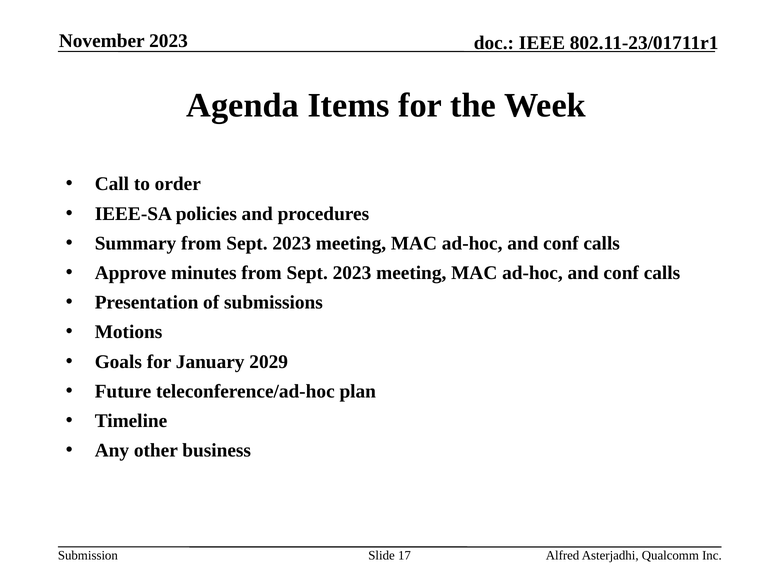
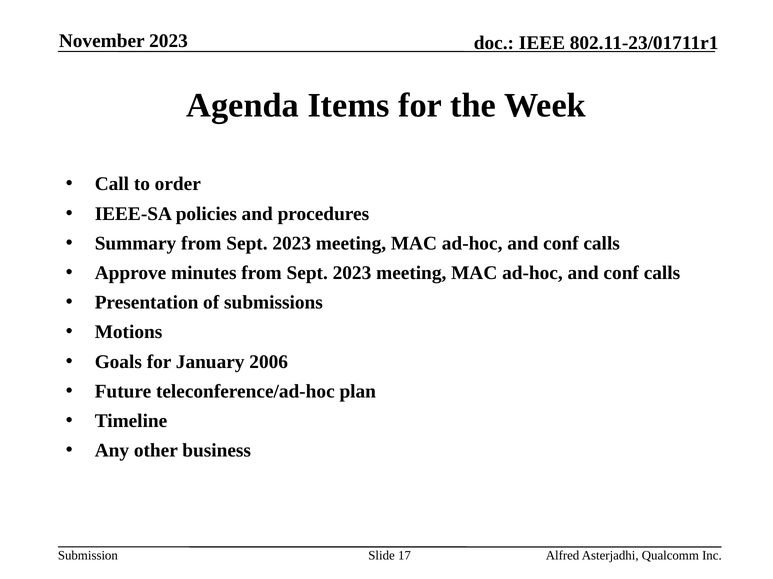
2029: 2029 -> 2006
